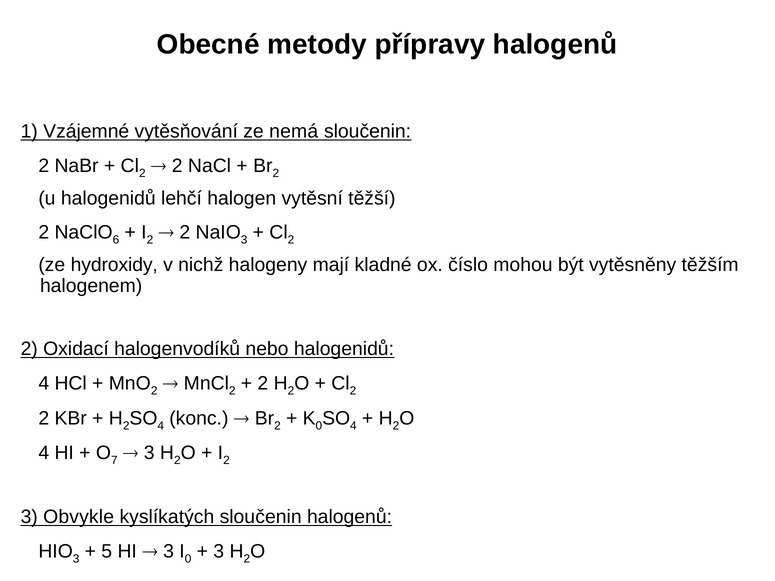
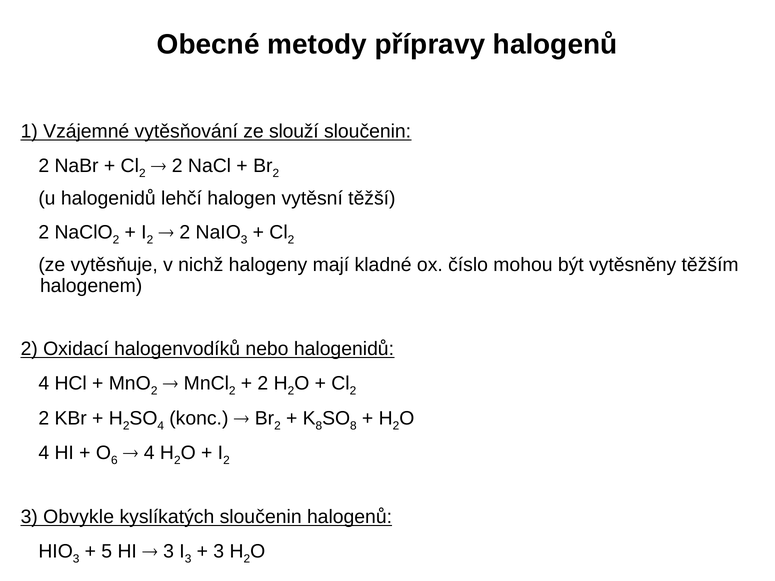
nemá: nemá -> slouží
6 at (116, 240): 6 -> 2
hydroxidy: hydroxidy -> vytěsňuje
0 at (319, 426): 0 -> 8
4 at (353, 426): 4 -> 8
7: 7 -> 6
3 at (149, 453): 3 -> 4
0 at (188, 559): 0 -> 3
